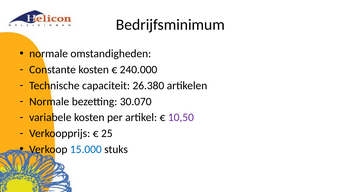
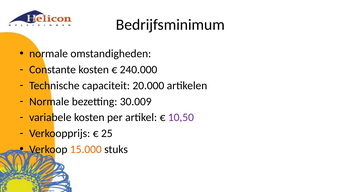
26.380: 26.380 -> 20.000
30.070: 30.070 -> 30.009
15.000 colour: blue -> orange
